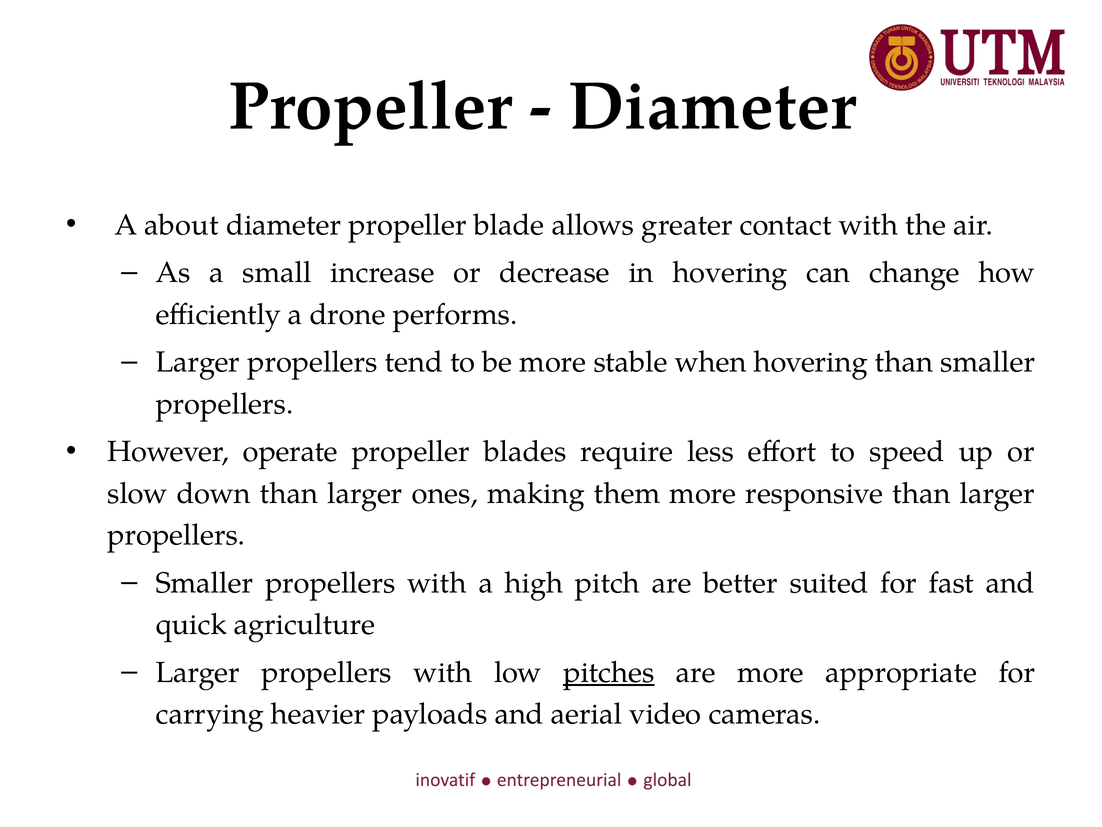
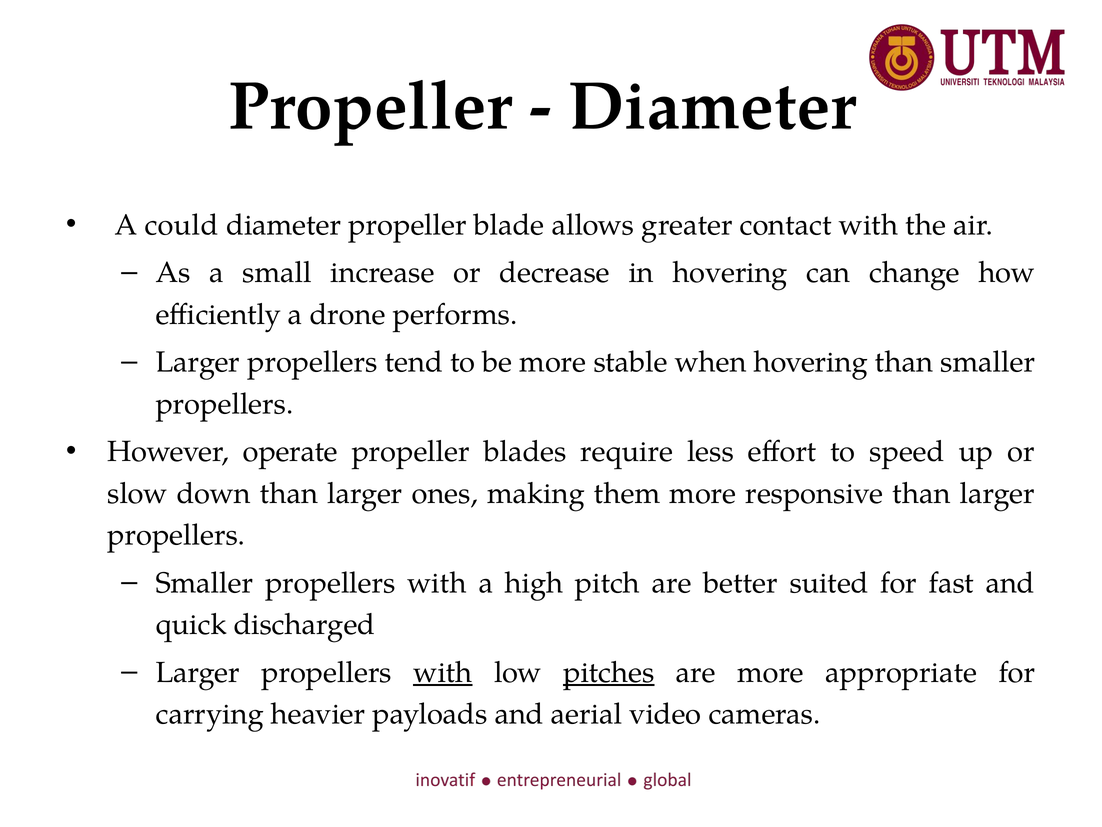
about: about -> could
agriculture: agriculture -> discharged
with at (443, 672) underline: none -> present
